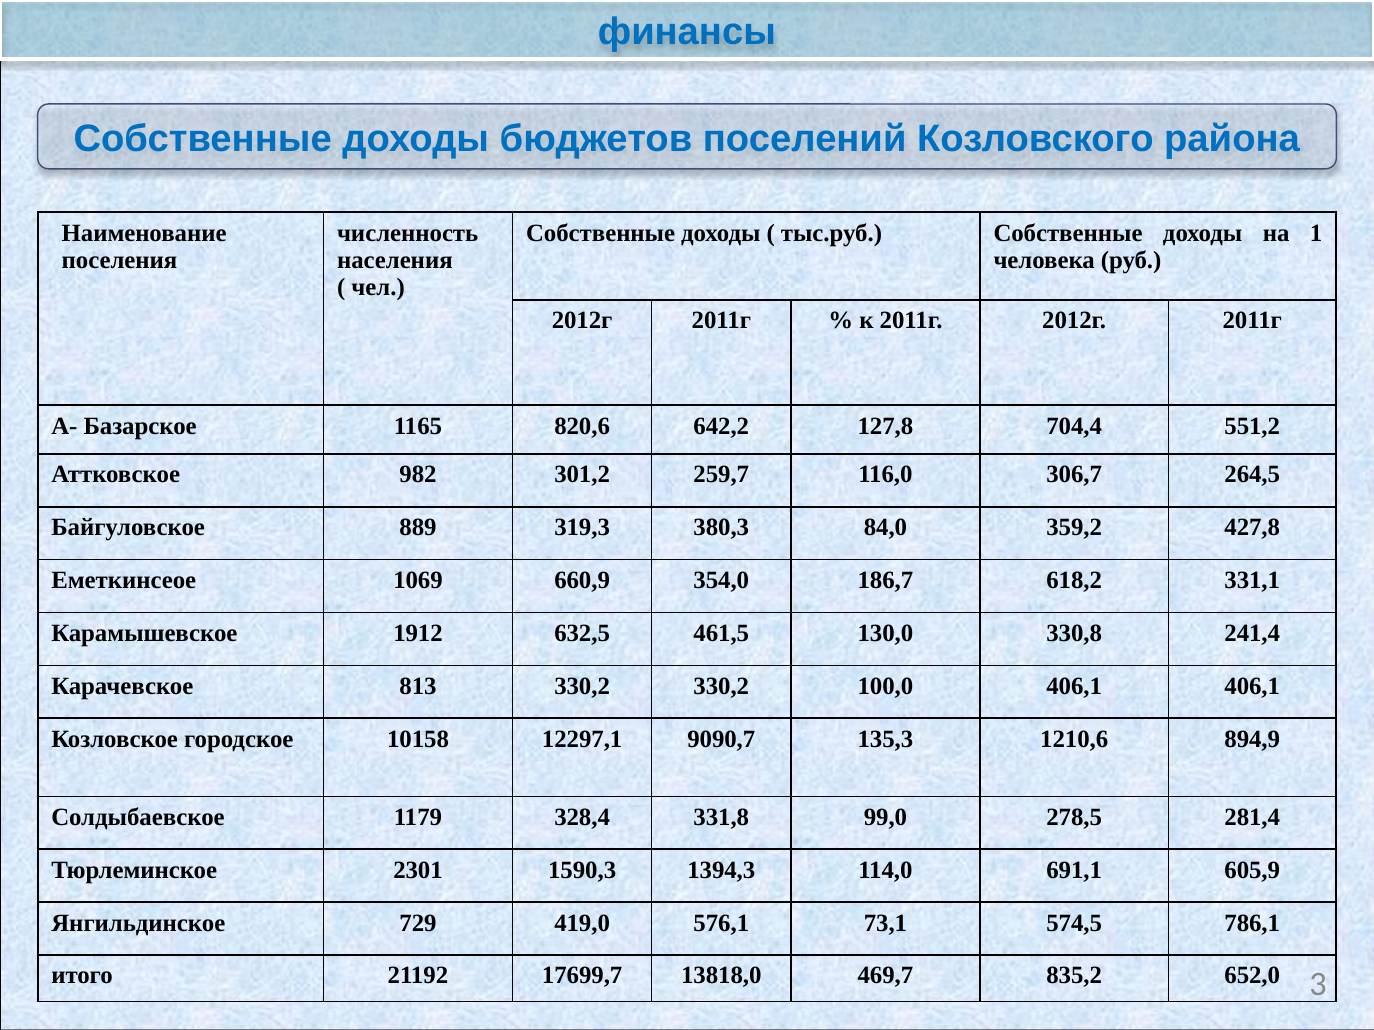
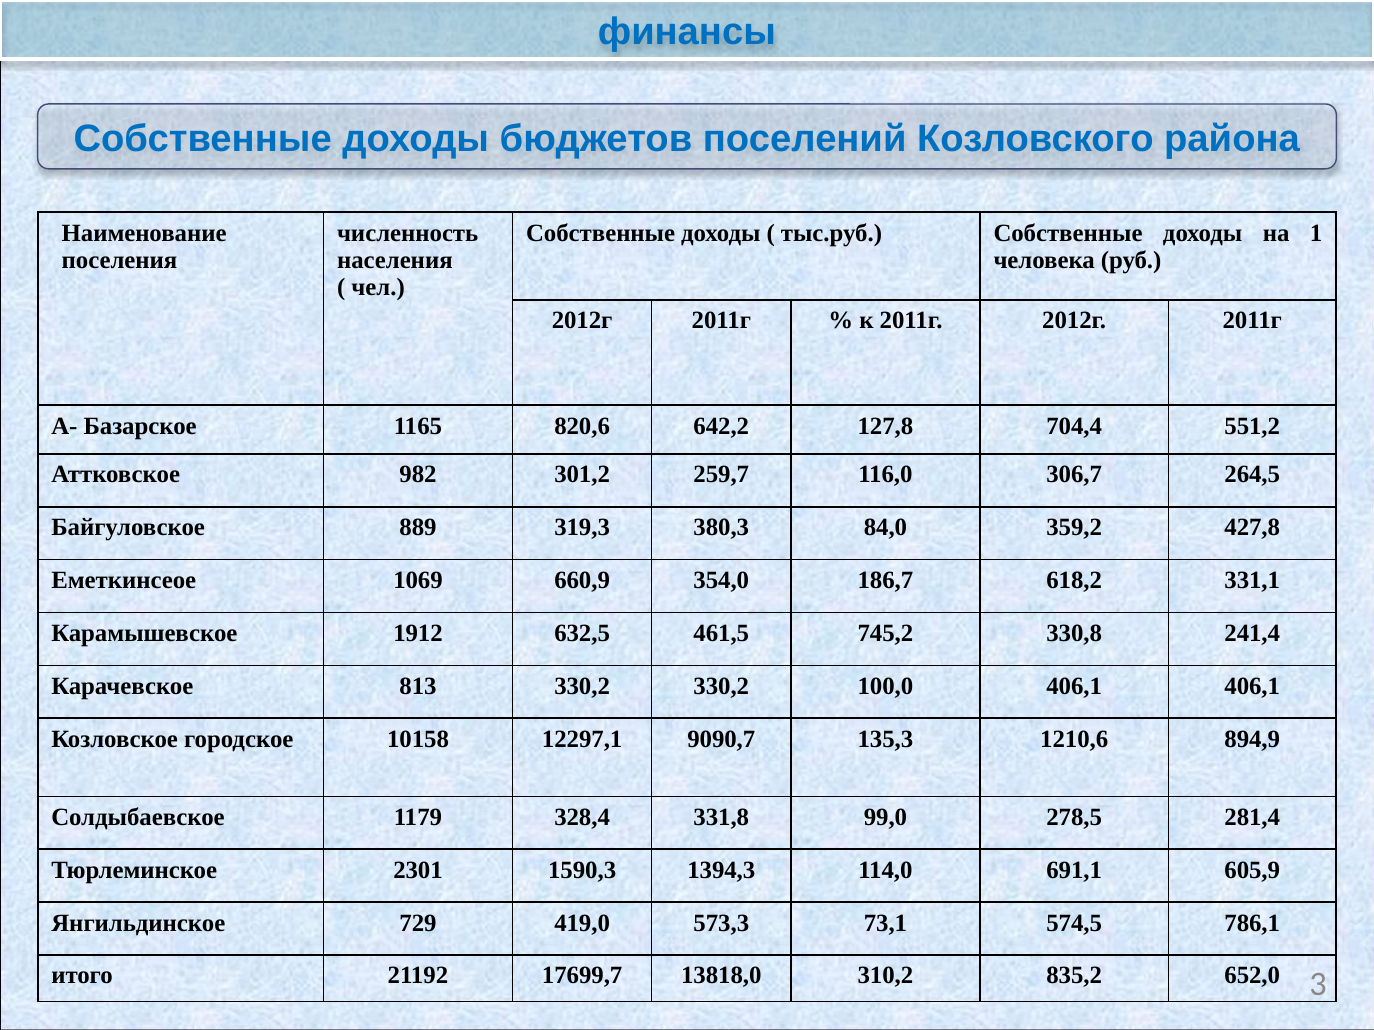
130,0: 130,0 -> 745,2
576,1: 576,1 -> 573,3
469,7: 469,7 -> 310,2
